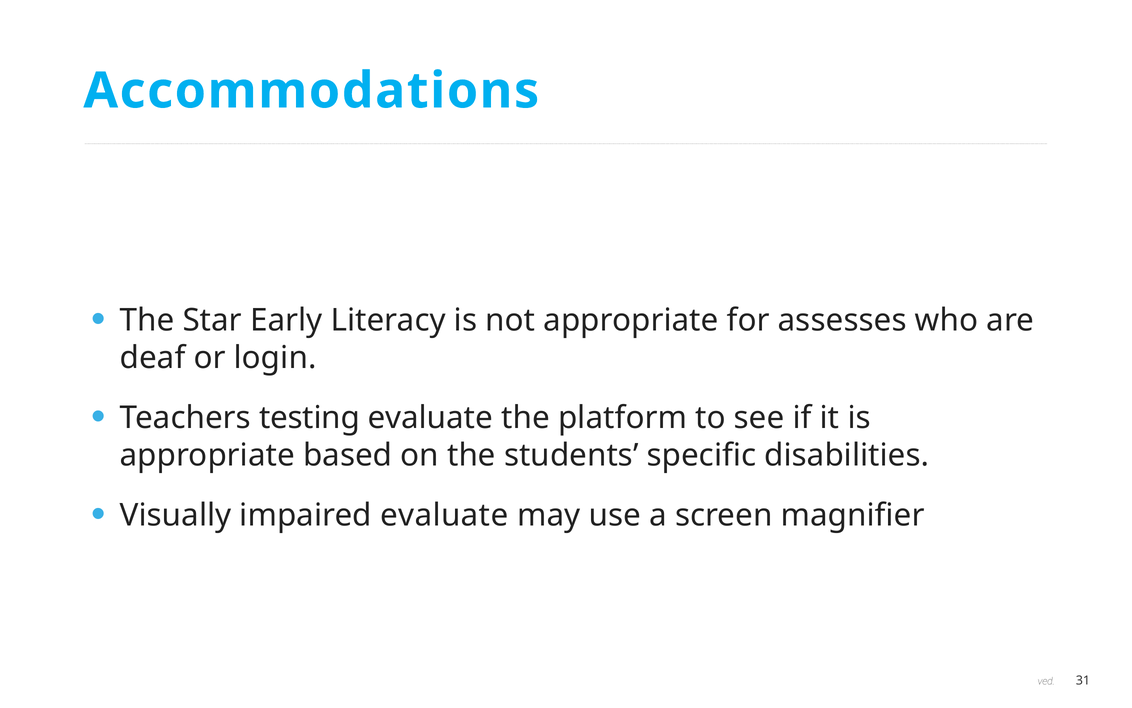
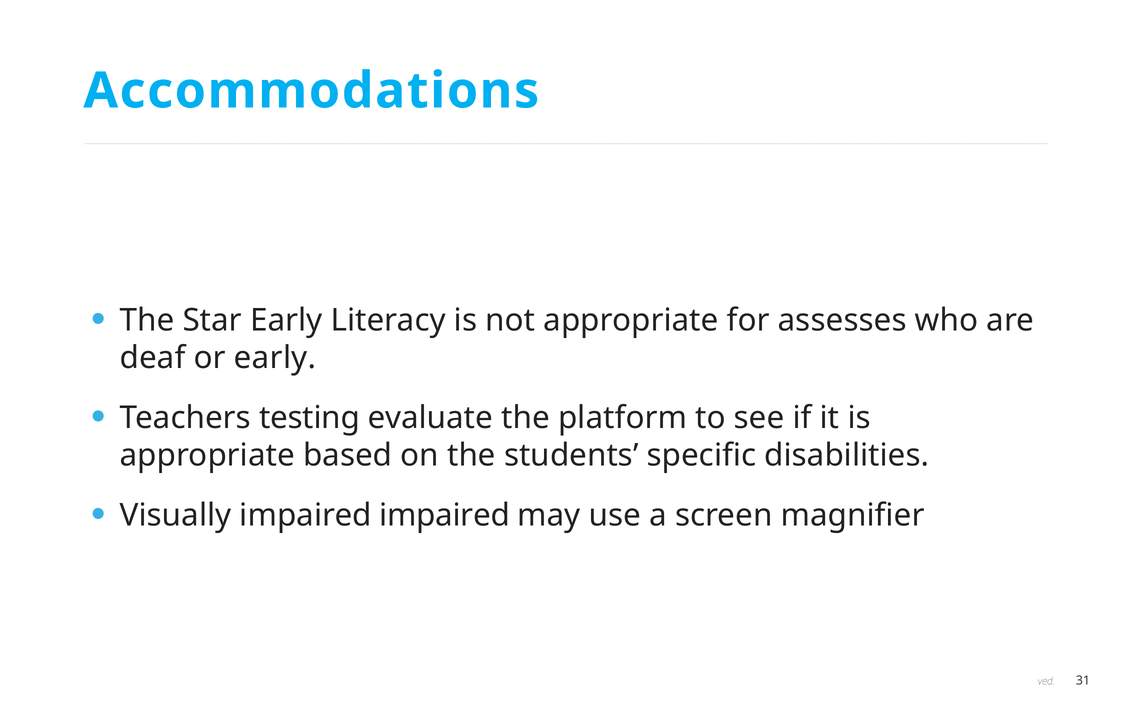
or login: login -> early
impaired evaluate: evaluate -> impaired
